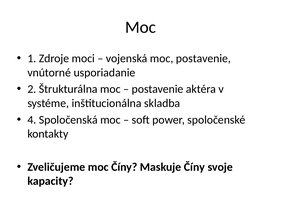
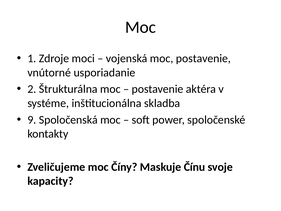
4: 4 -> 9
Maskuje Číny: Číny -> Čínu
